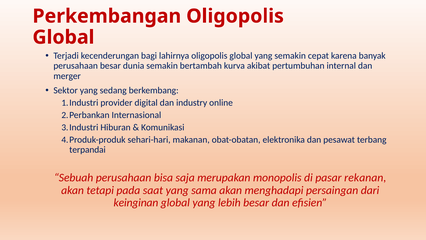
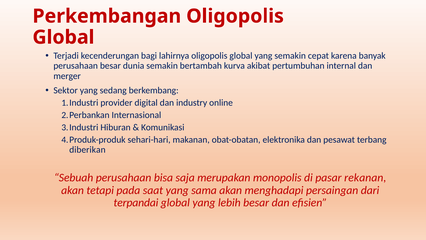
terpandai: terpandai -> diberikan
keinginan: keinginan -> terpandai
